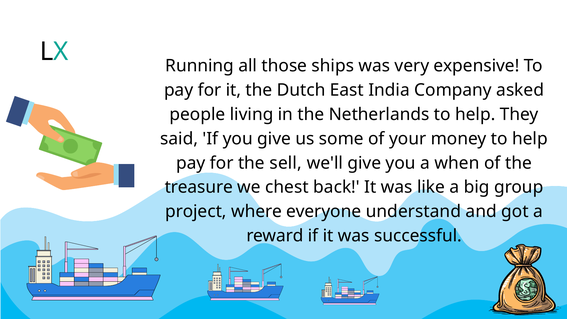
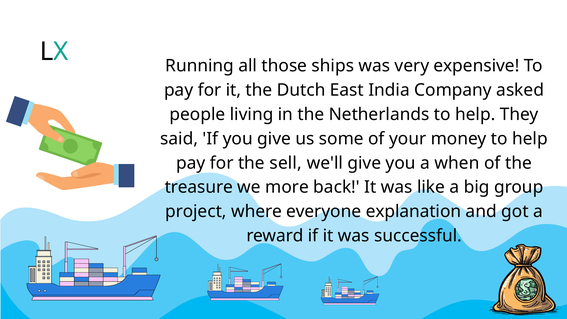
chest: chest -> more
understand: understand -> explanation
